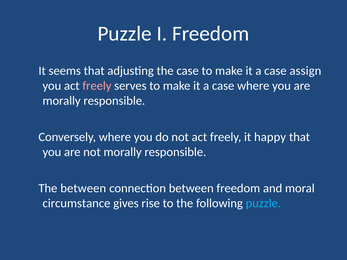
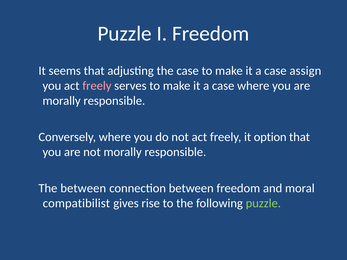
happy: happy -> option
circumstance: circumstance -> compatibilist
puzzle at (263, 203) colour: light blue -> light green
